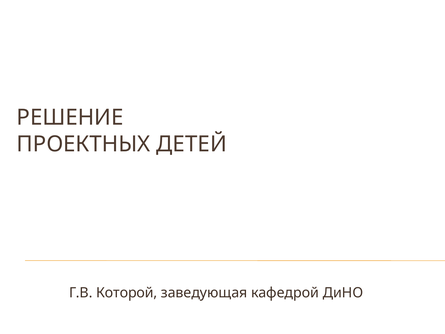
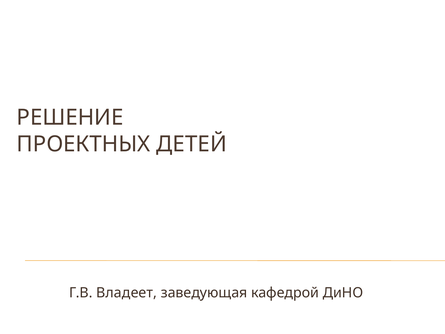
Которой: Которой -> Владеет
